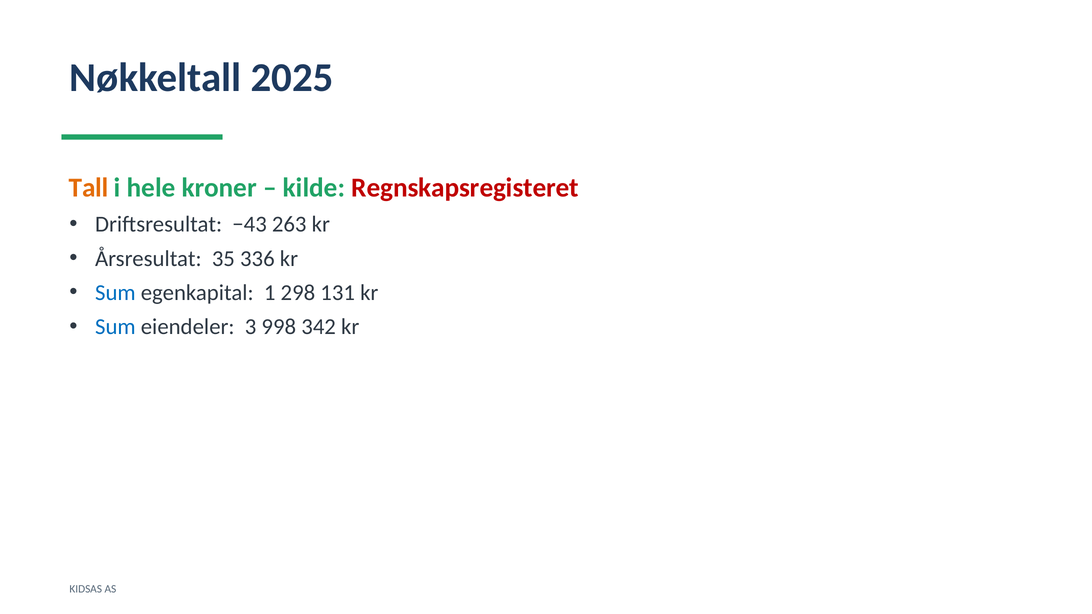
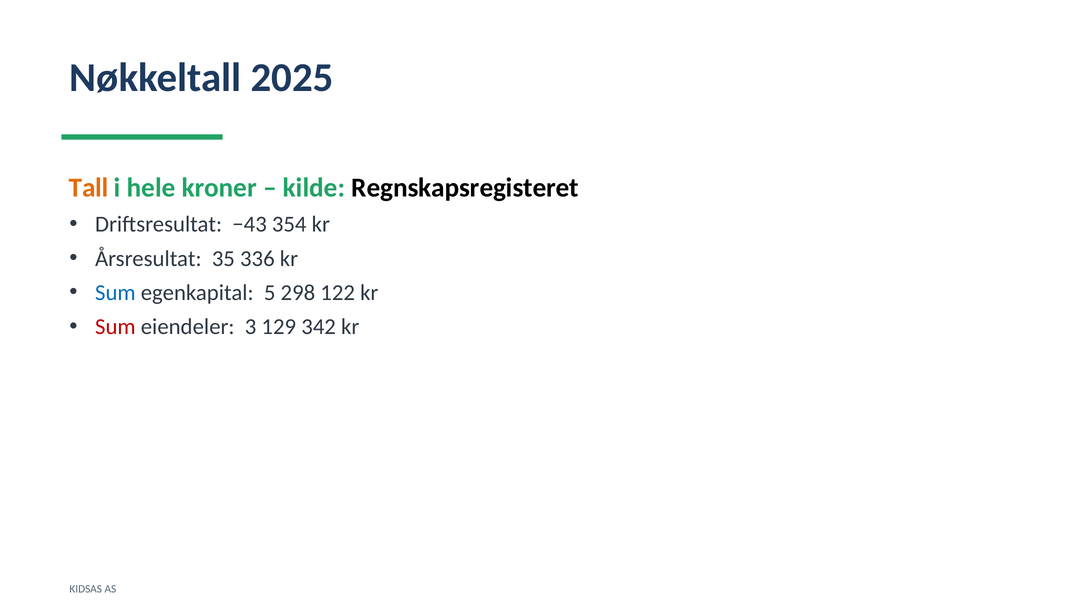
Regnskapsregisteret colour: red -> black
263: 263 -> 354
1: 1 -> 5
131: 131 -> 122
Sum at (115, 327) colour: blue -> red
998: 998 -> 129
